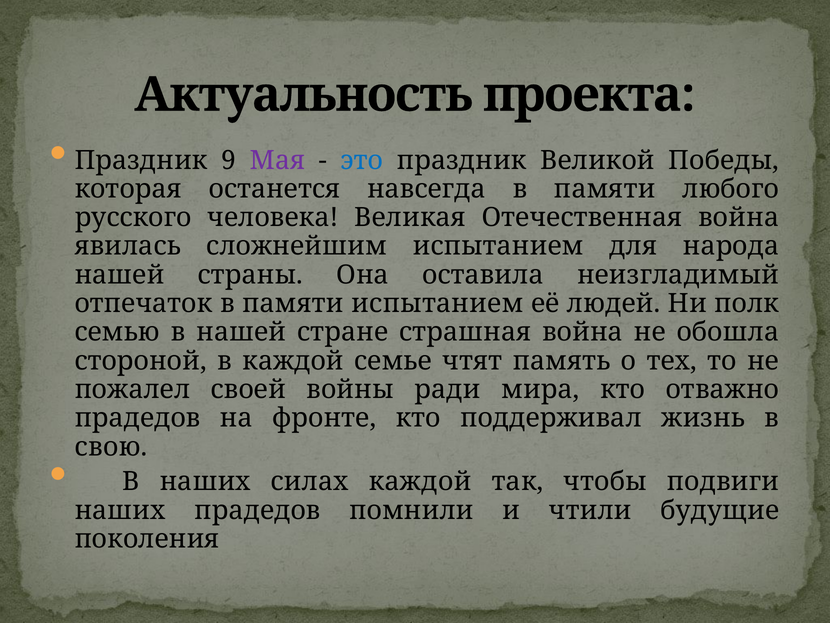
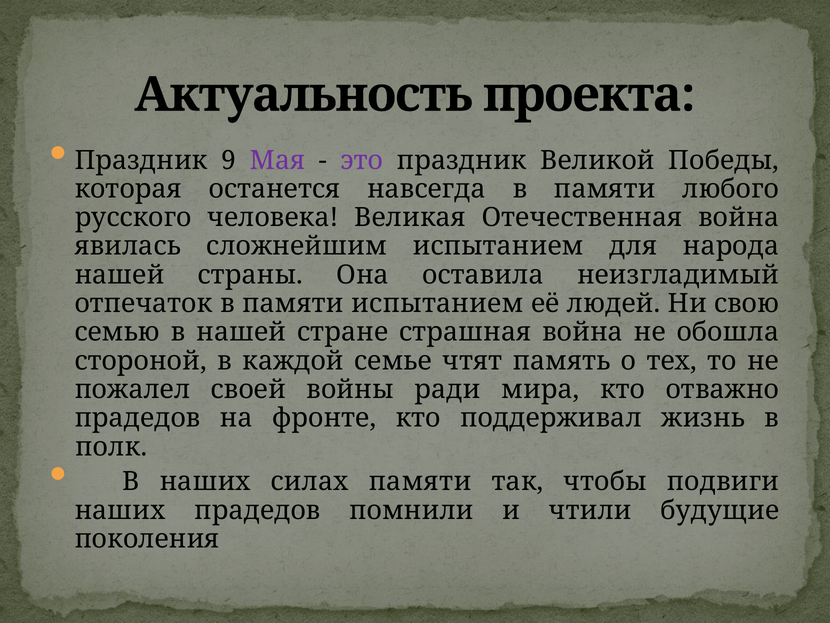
это colour: blue -> purple
полк: полк -> свою
свою: свою -> полк
силах каждой: каждой -> памяти
